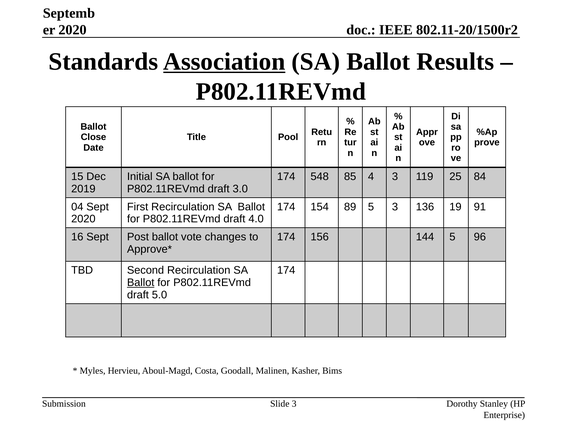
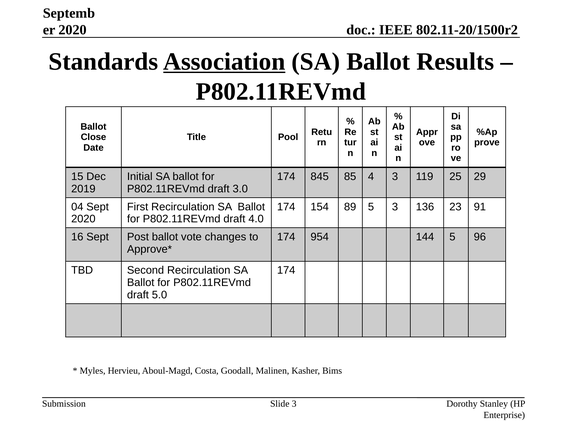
548: 548 -> 845
84: 84 -> 29
19: 19 -> 23
156: 156 -> 954
Ballot at (141, 283) underline: present -> none
